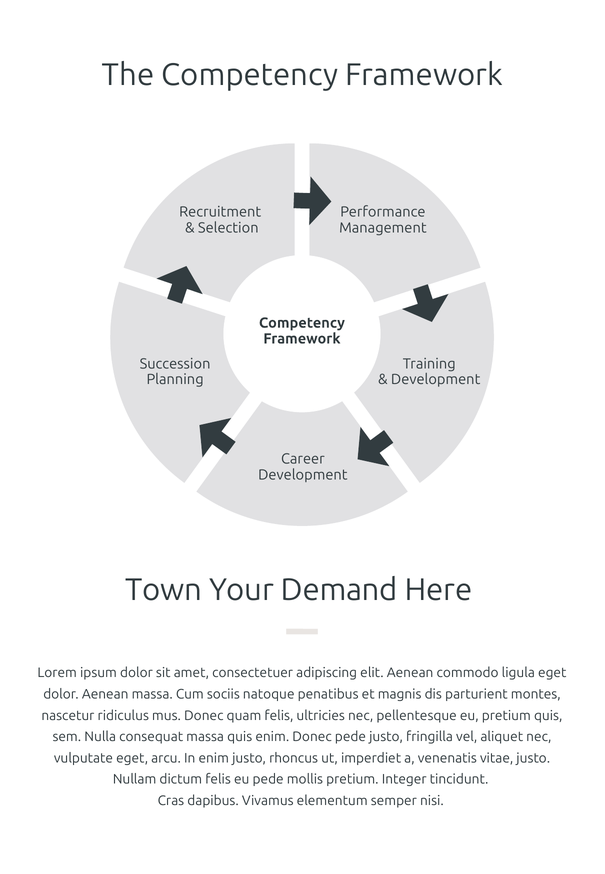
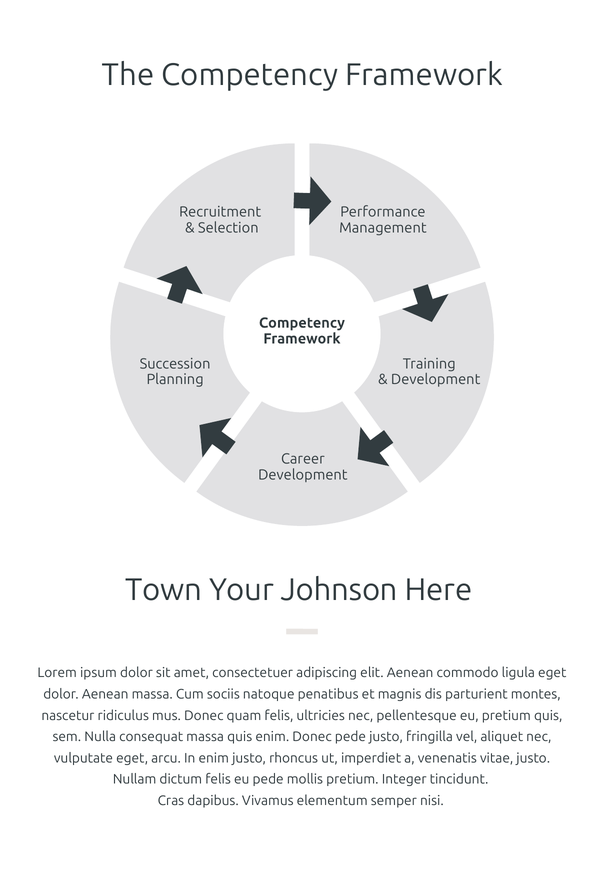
Demand: Demand -> Johnson
